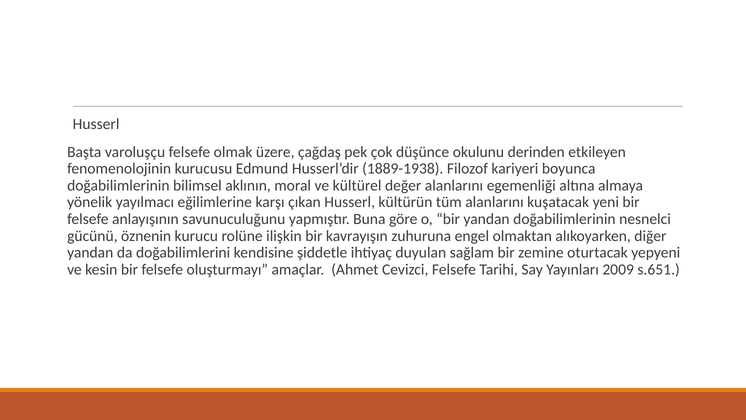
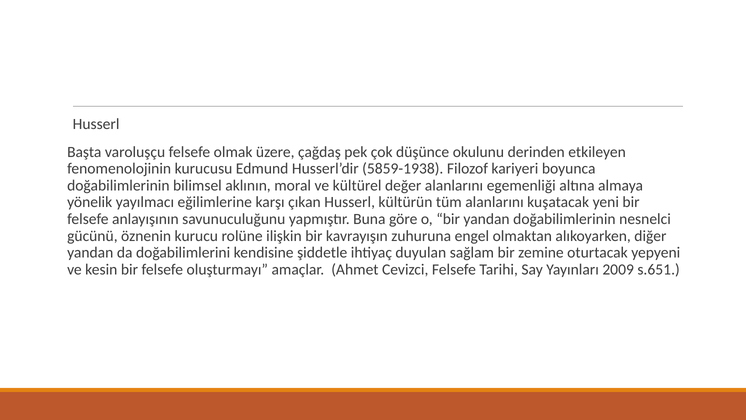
1889-1938: 1889-1938 -> 5859-1938
